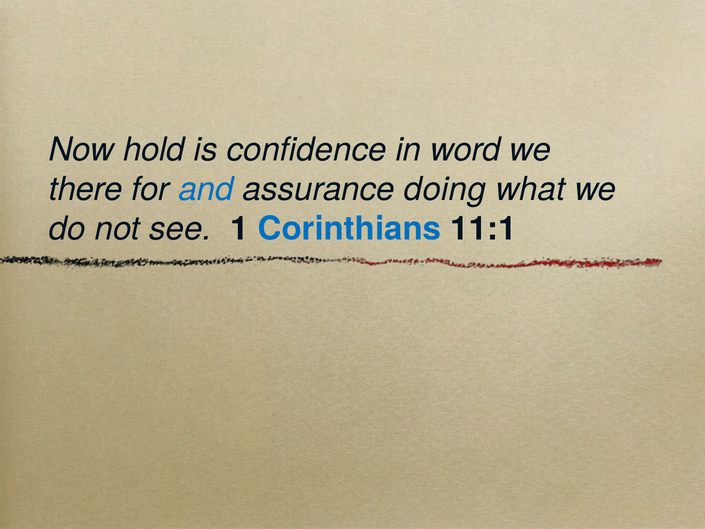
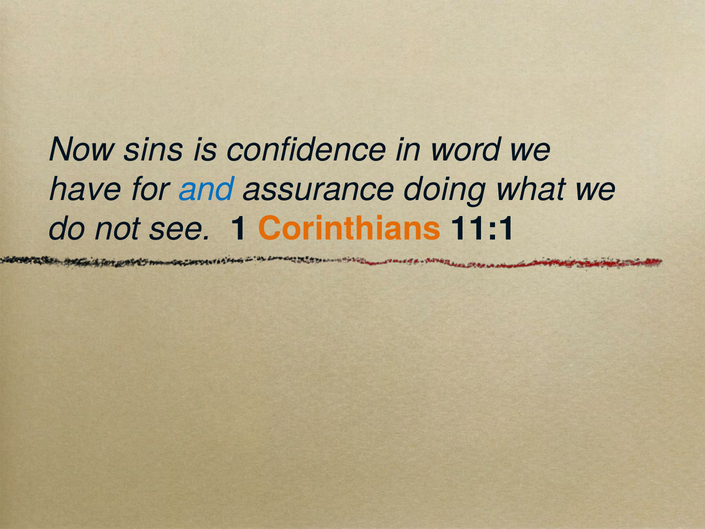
hold: hold -> sins
there: there -> have
Corinthians colour: blue -> orange
